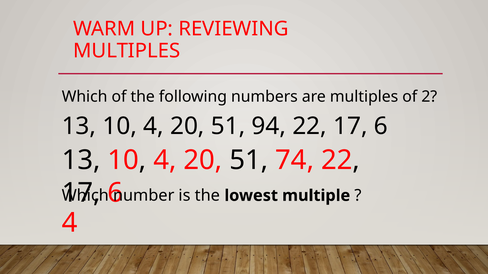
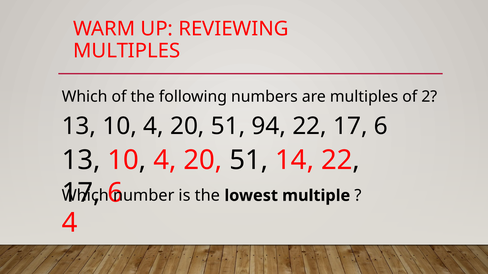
74: 74 -> 14
